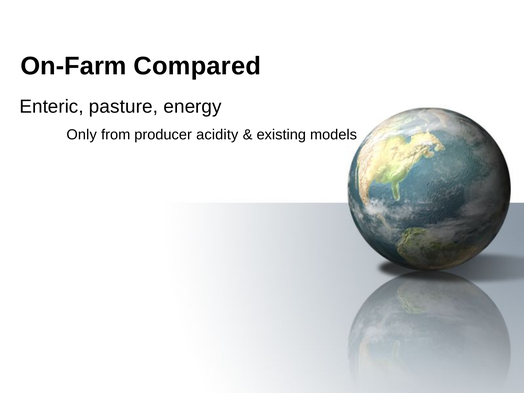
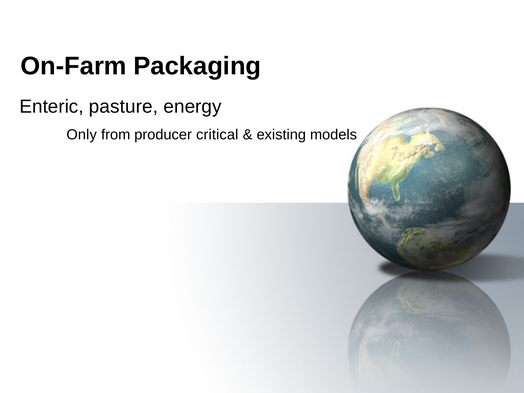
Compared: Compared -> Packaging
acidity: acidity -> critical
